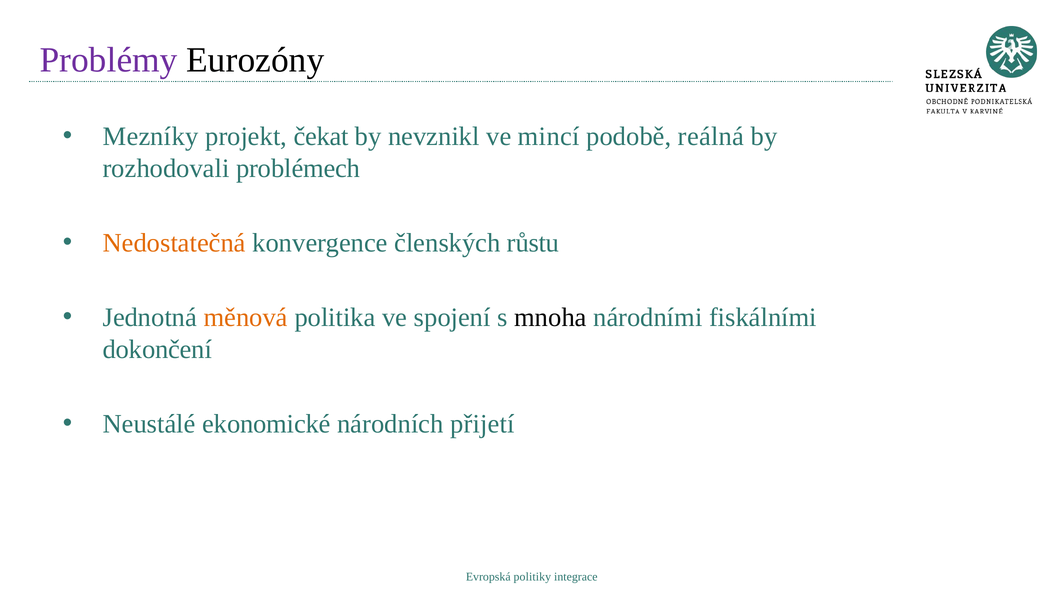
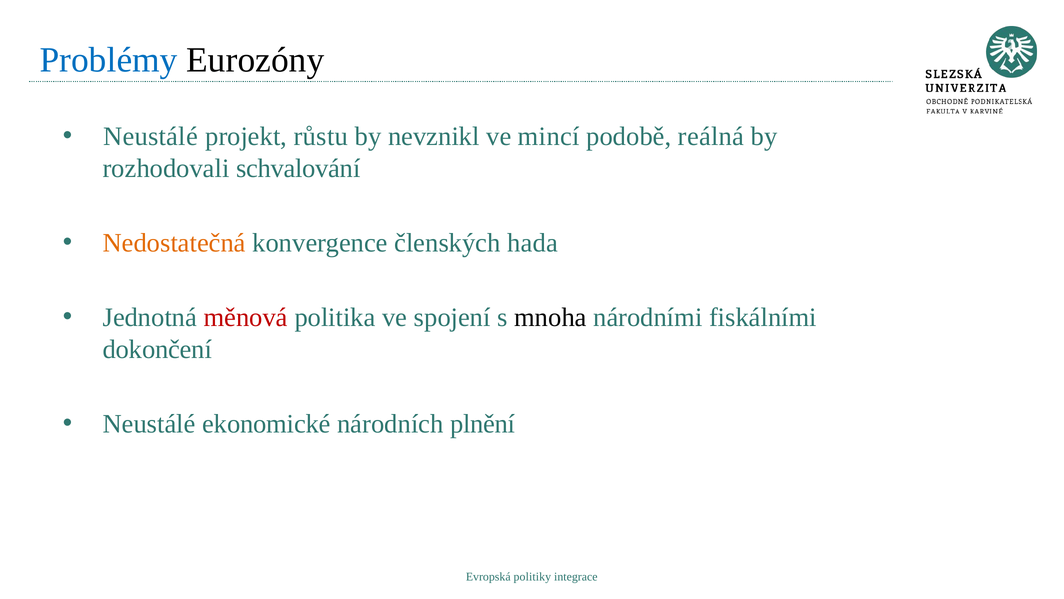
Problémy colour: purple -> blue
Mezníky at (151, 136): Mezníky -> Neustálé
čekat: čekat -> růstu
problémech: problémech -> schvalování
růstu: růstu -> hada
měnová colour: orange -> red
přijetí: přijetí -> plnění
